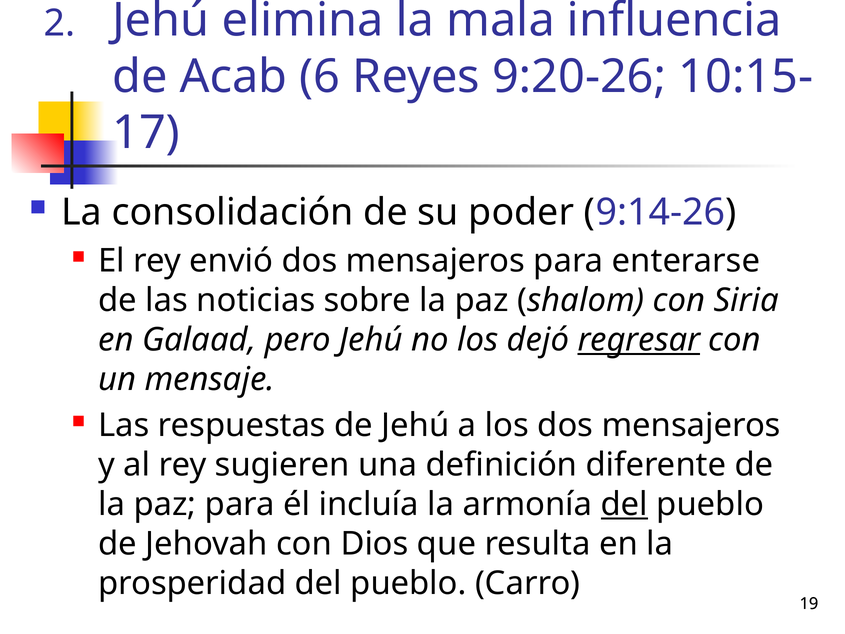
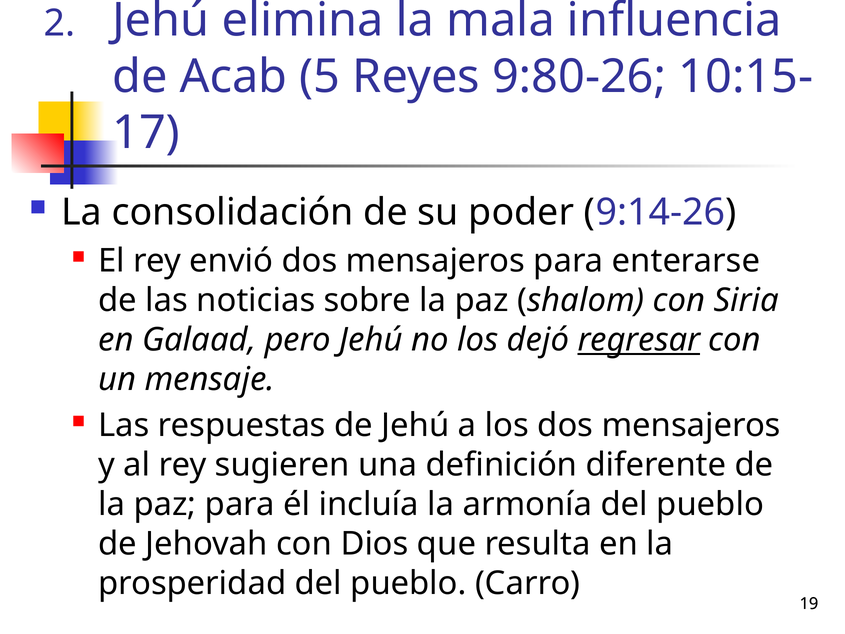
6: 6 -> 5
9:20-26: 9:20-26 -> 9:80-26
del at (624, 504) underline: present -> none
